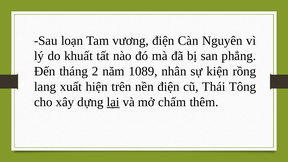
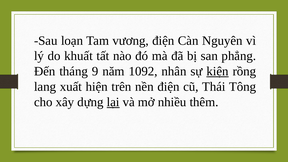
2: 2 -> 9
1089: 1089 -> 1092
kiện underline: none -> present
chấm: chấm -> nhiều
